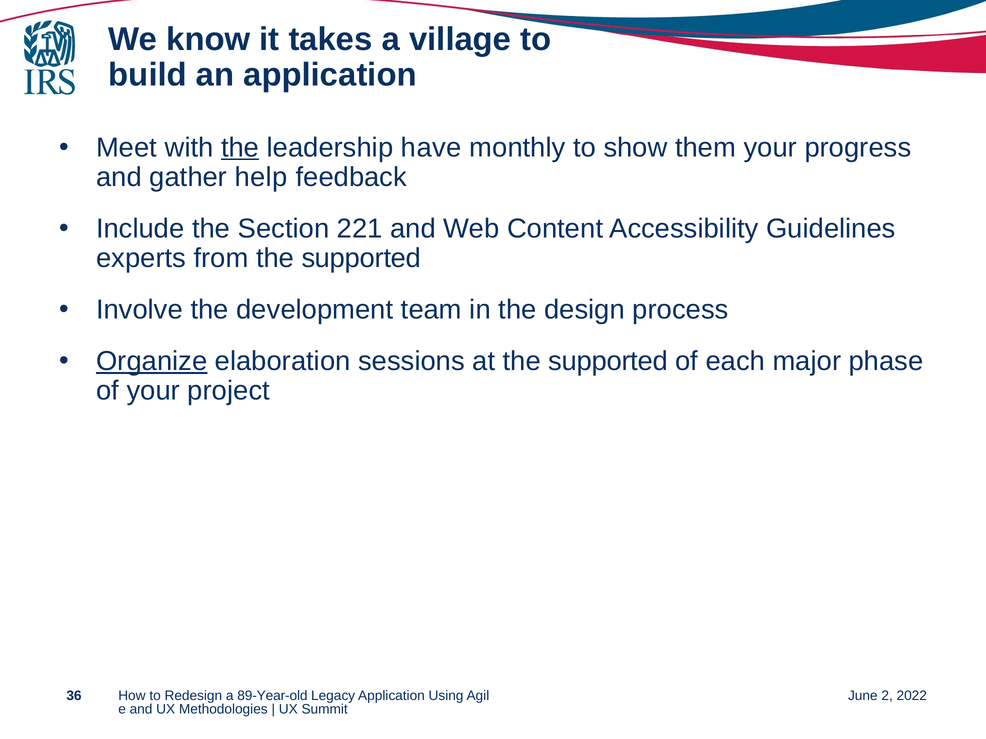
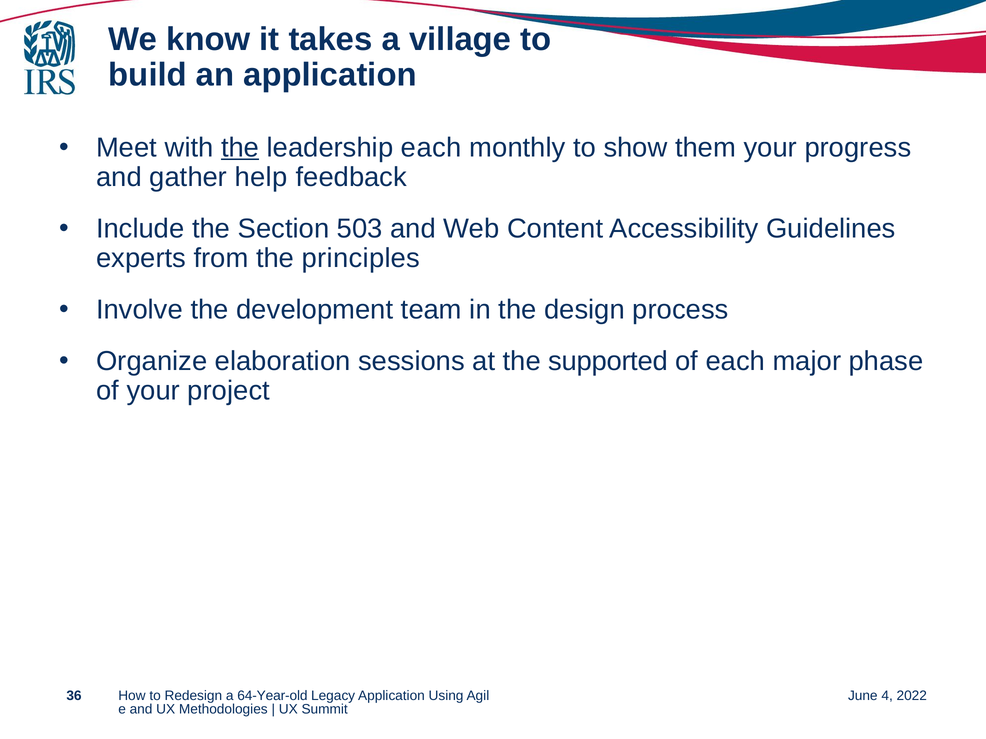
leadership have: have -> each
221: 221 -> 503
from the supported: supported -> principles
Organize underline: present -> none
89-Year-old: 89-Year-old -> 64-Year-old
2: 2 -> 4
